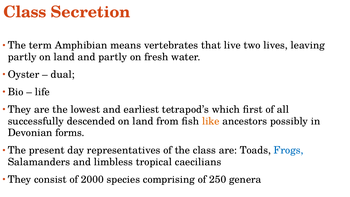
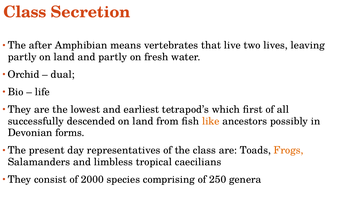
term: term -> after
Oyster: Oyster -> Orchid
Frogs colour: blue -> orange
